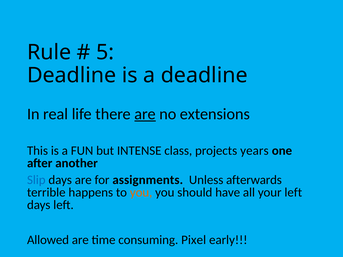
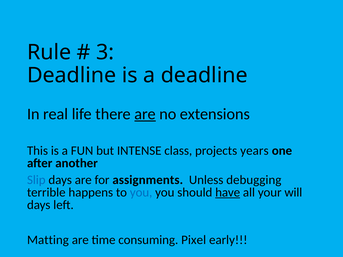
5: 5 -> 3
afterwards: afterwards -> debugging
you at (141, 193) colour: orange -> blue
have underline: none -> present
your left: left -> will
Allowed: Allowed -> Matting
